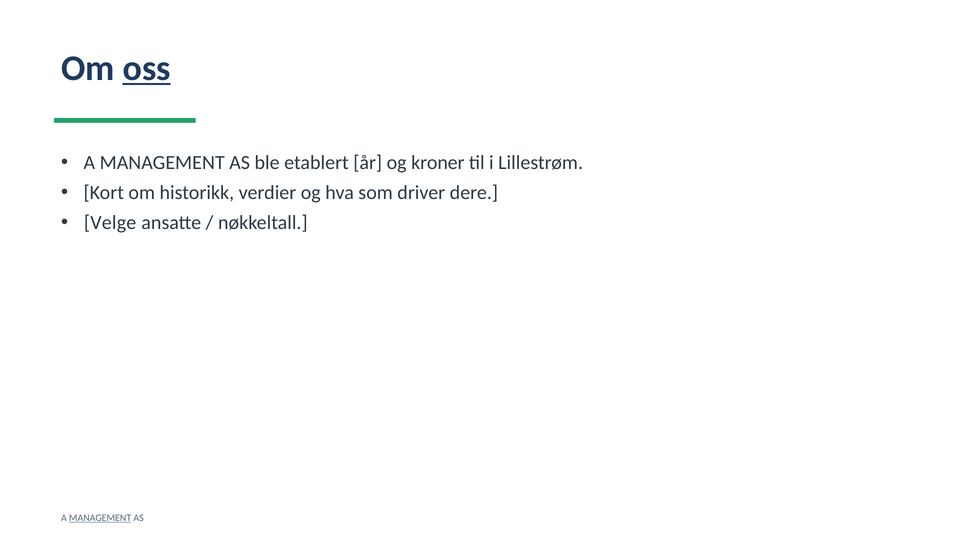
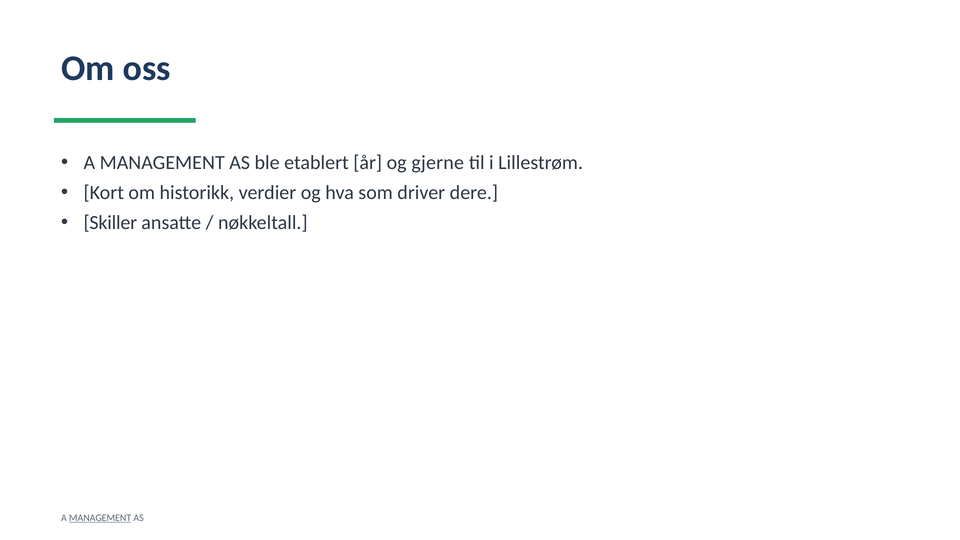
oss underline: present -> none
kroner: kroner -> gjerne
Velge: Velge -> Skiller
